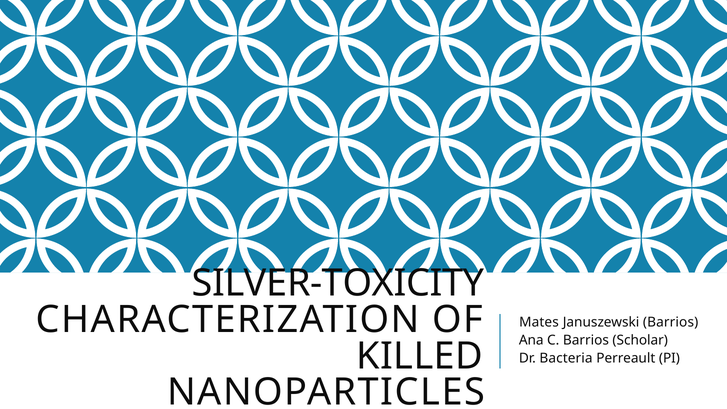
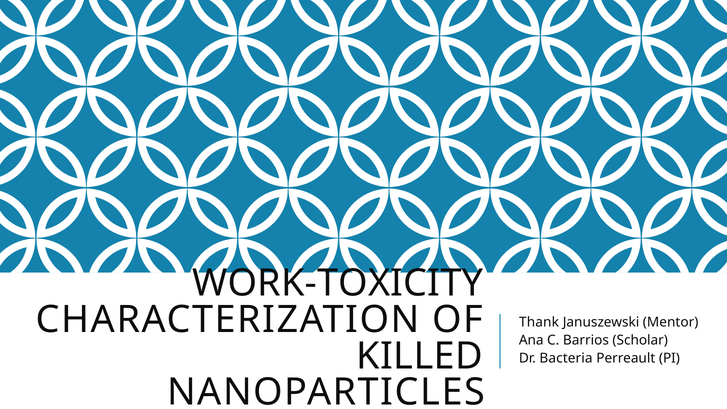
SILVER-TOXICITY: SILVER-TOXICITY -> WORK-TOXICITY
Mates: Mates -> Thank
Januszewski Barrios: Barrios -> Mentor
